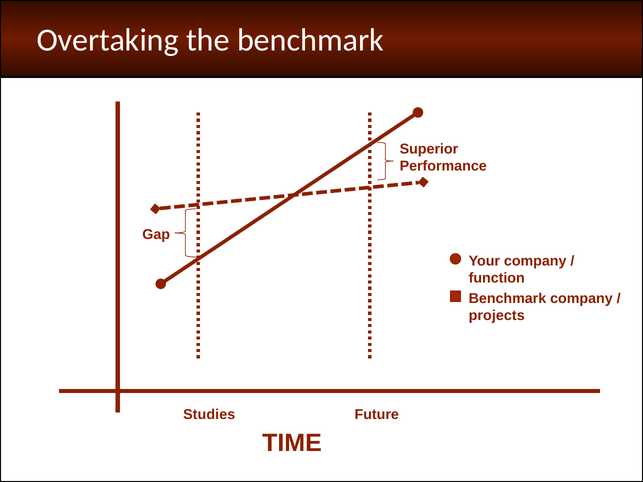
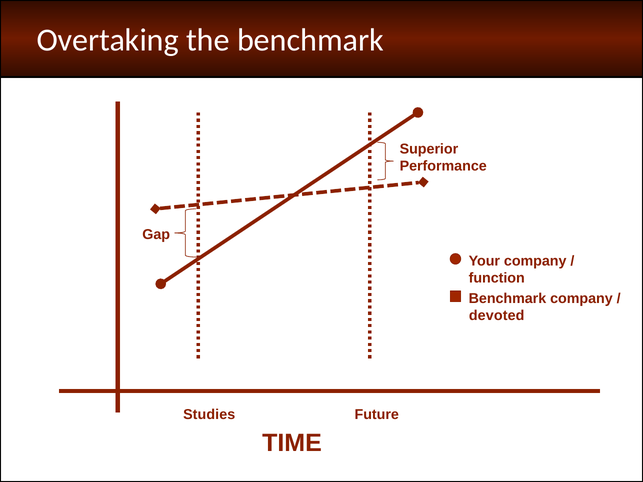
projects: projects -> devoted
